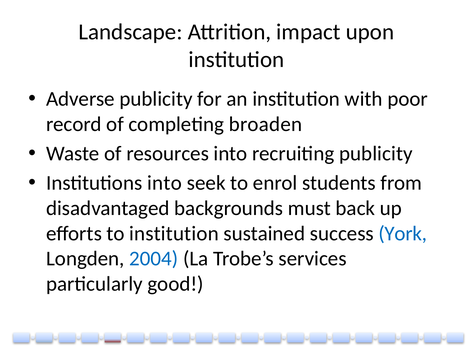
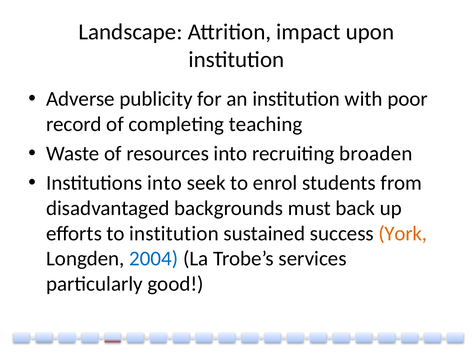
broaden: broaden -> teaching
recruiting publicity: publicity -> broaden
York colour: blue -> orange
